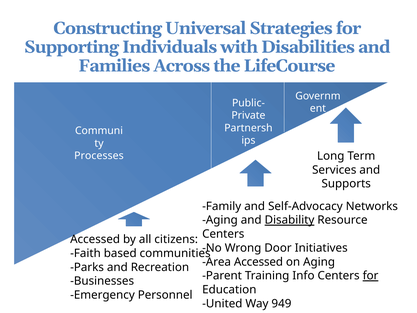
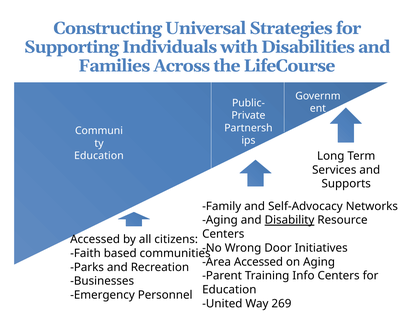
Processes at (99, 156): Processes -> Education
for at (371, 276) underline: present -> none
949: 949 -> 269
